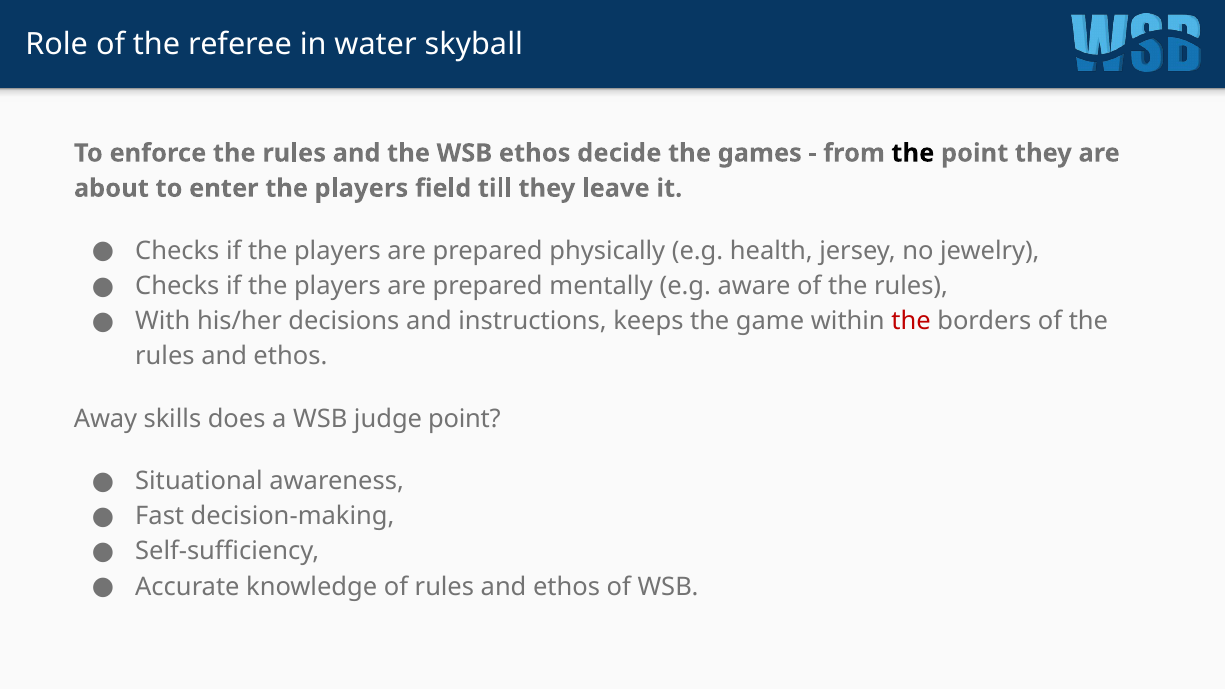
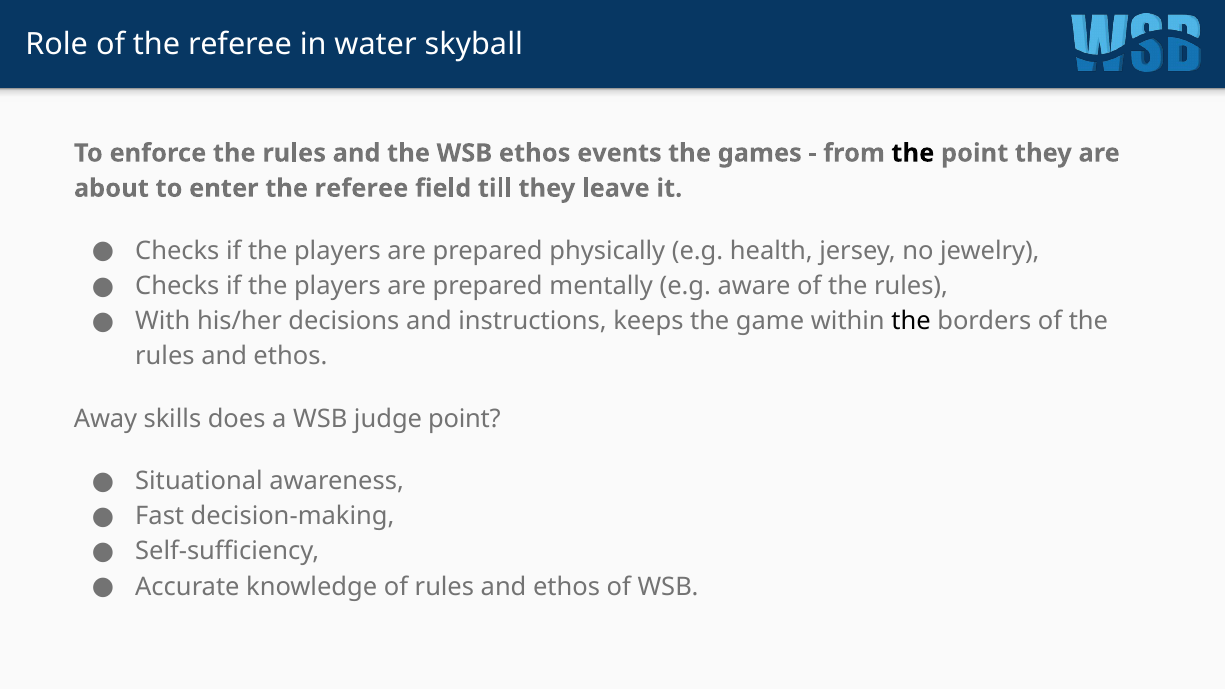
decide: decide -> events
enter the players: players -> referee
the at (911, 321) colour: red -> black
